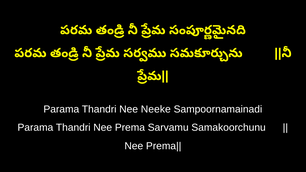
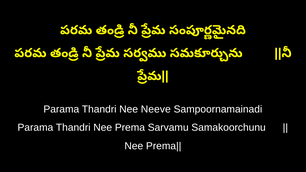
Neeke: Neeke -> Neeve
